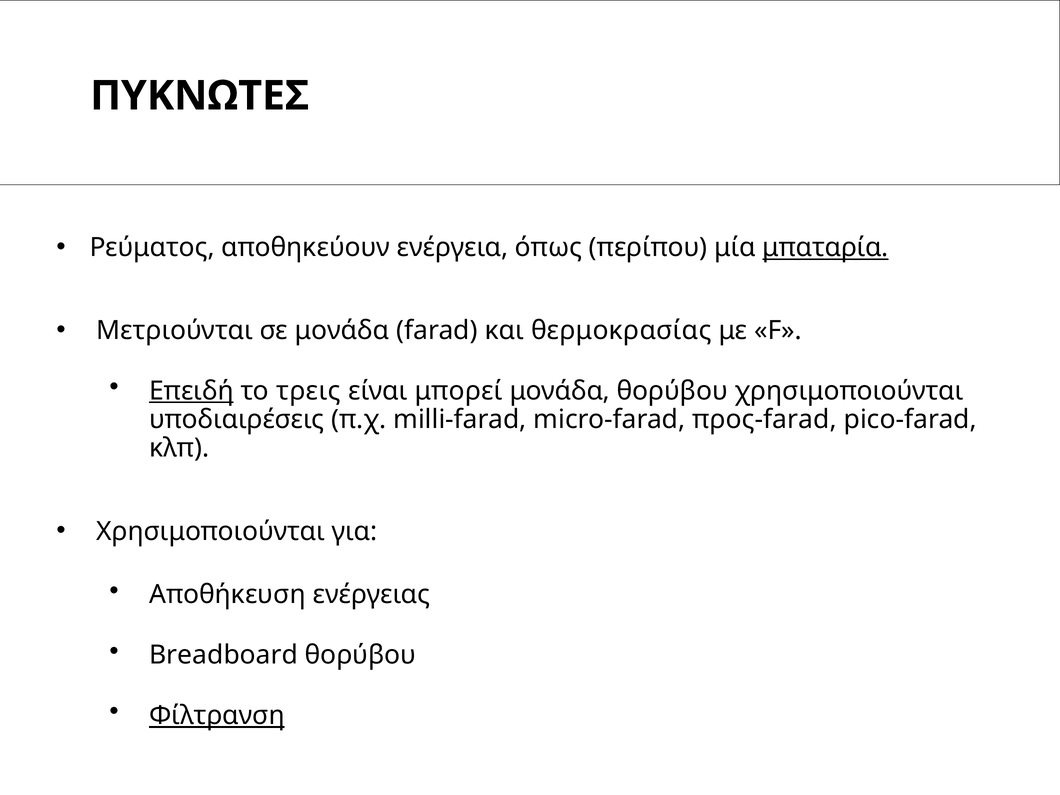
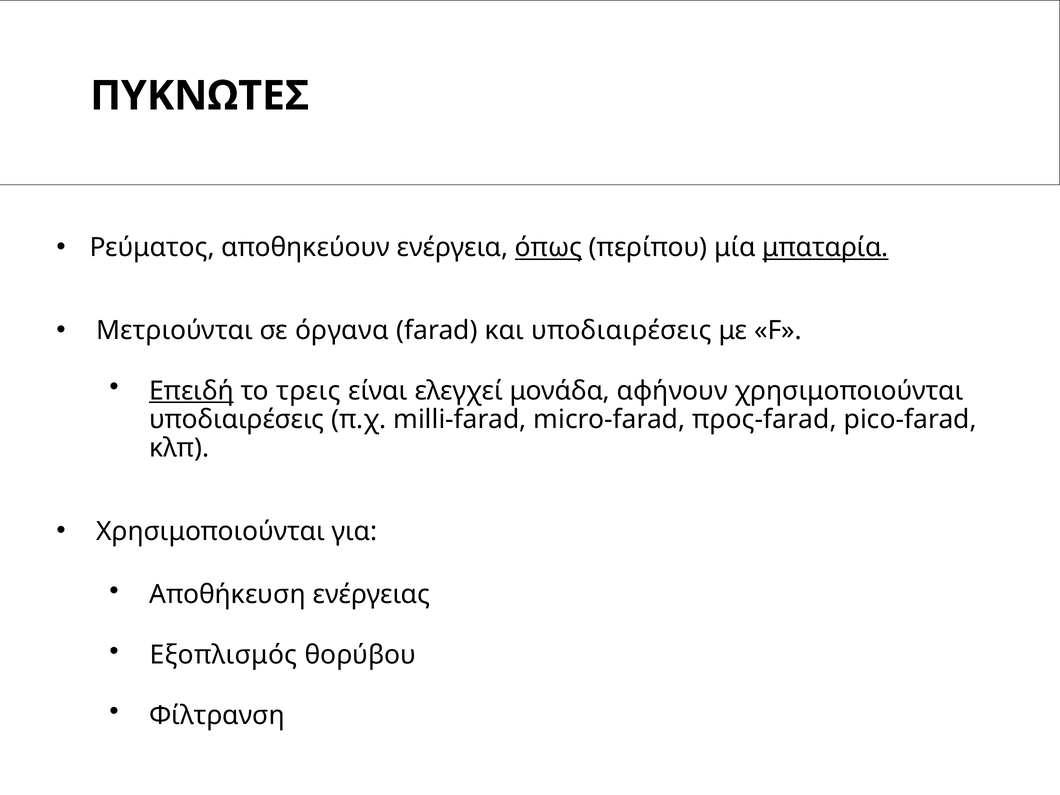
όπως underline: none -> present
σε μονάδα: μονάδα -> όργανα
και θερμοκρασίας: θερμοκρασίας -> υποδιαιρέσεις
μπορεί: μπορεί -> ελεγχεί
μονάδα θορύβου: θορύβου -> αφήνουν
Breadboard: Breadboard -> Εξοπλισμός
Φίλτρανση underline: present -> none
